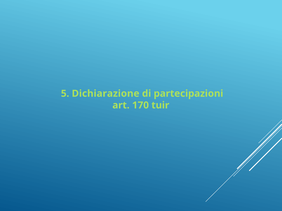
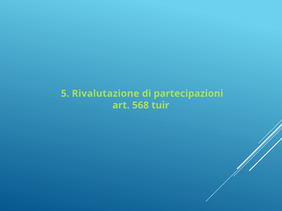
Dichiarazione: Dichiarazione -> Rivalutazione
170: 170 -> 568
